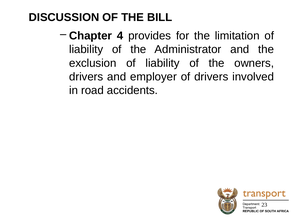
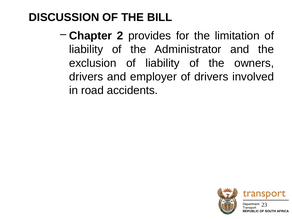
4: 4 -> 2
